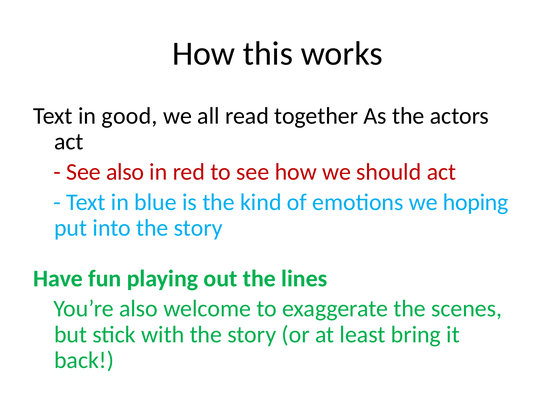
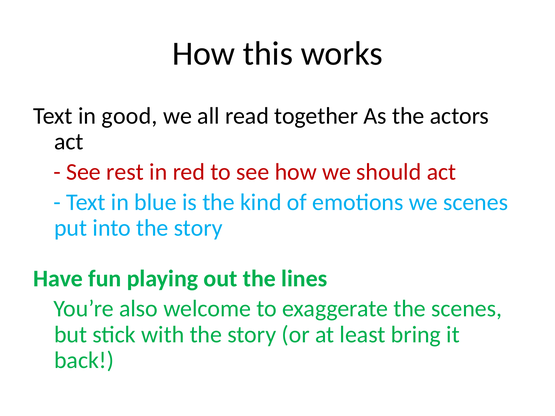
See also: also -> rest
we hoping: hoping -> scenes
